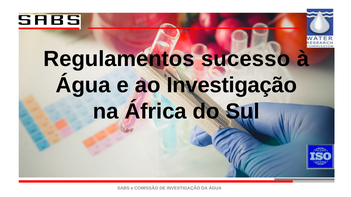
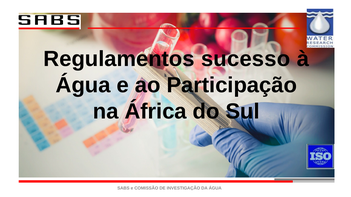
ao Investigação: Investigação -> Participação
